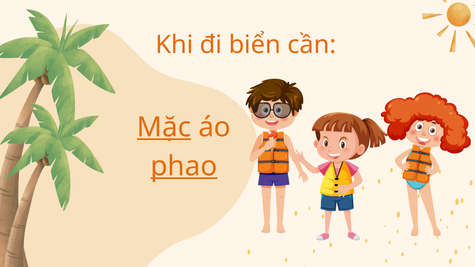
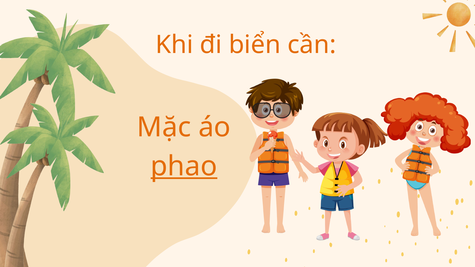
Mặc underline: present -> none
